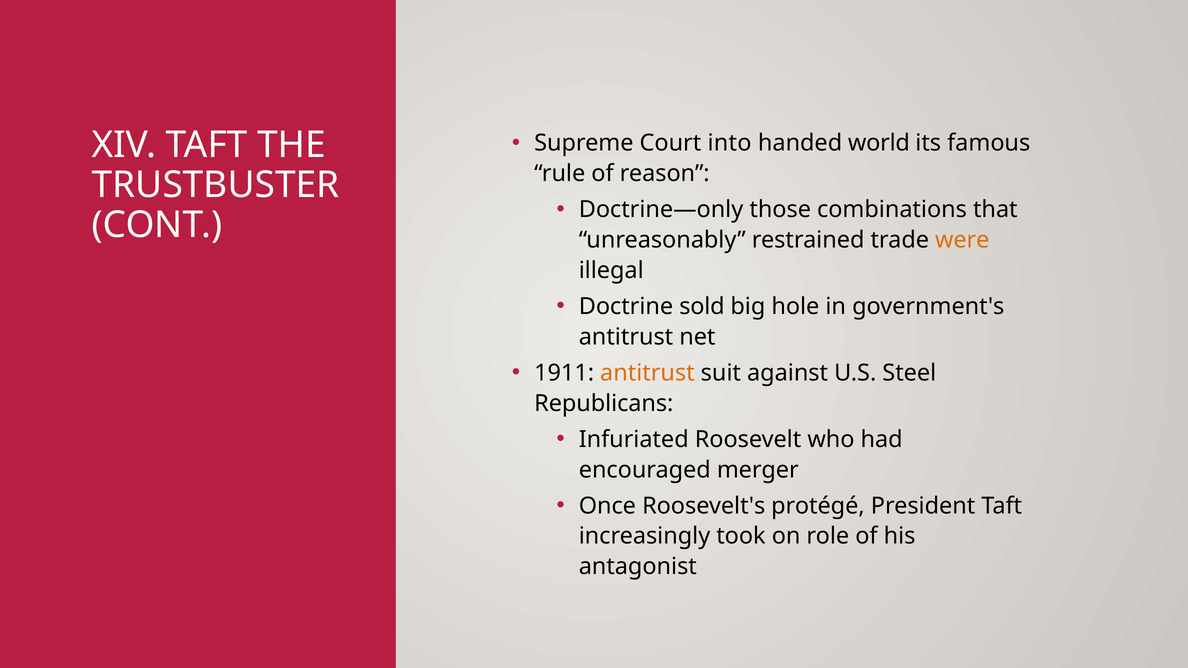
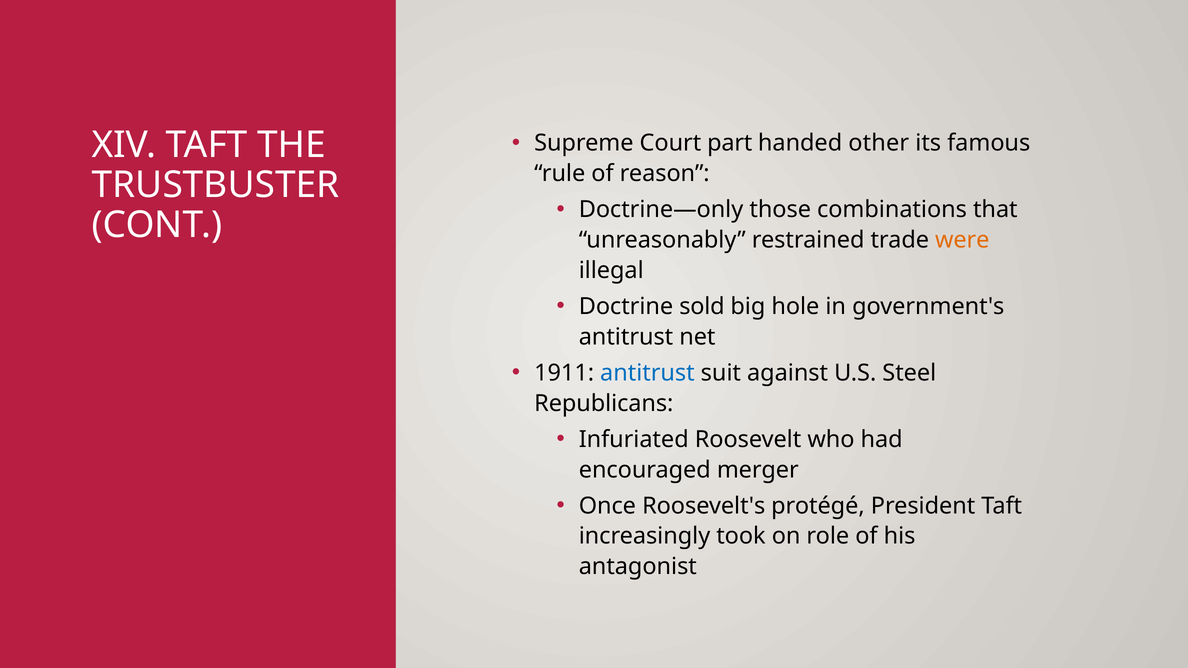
into: into -> part
world: world -> other
antitrust at (647, 373) colour: orange -> blue
